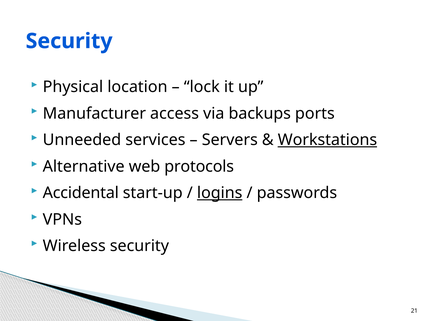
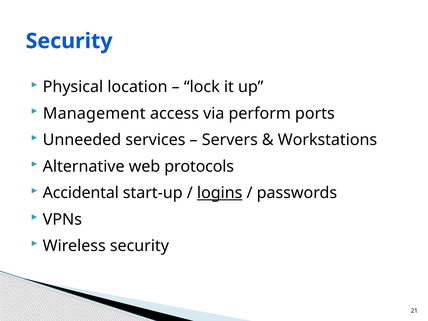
Manufacturer: Manufacturer -> Management
backups: backups -> perform
Workstations underline: present -> none
